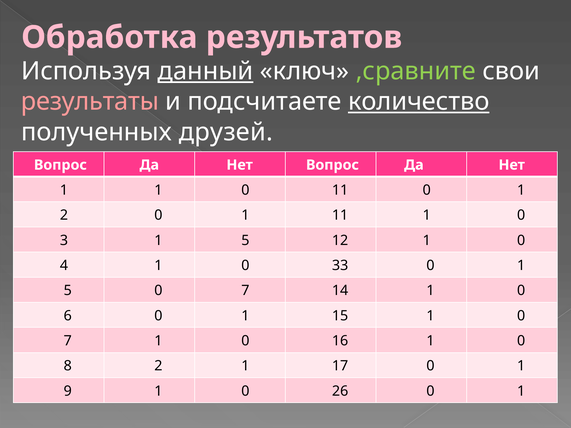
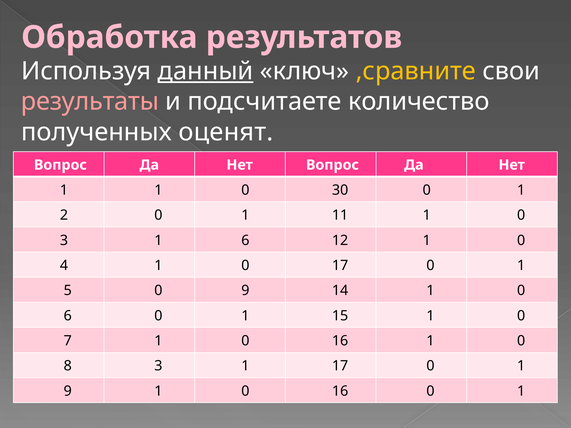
,сравните colour: light green -> yellow
количество underline: present -> none
друзей: друзей -> оценят
0 11: 11 -> 30
3 1 5: 5 -> 6
0 33: 33 -> 17
5 0 7: 7 -> 9
8 2: 2 -> 3
9 1 0 26: 26 -> 16
